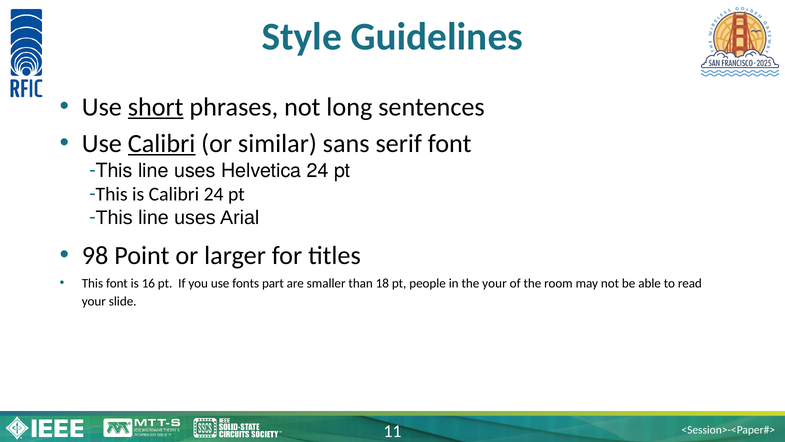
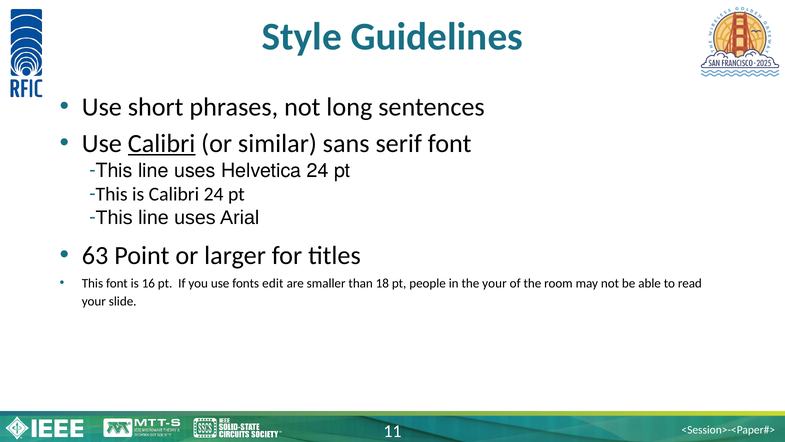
short underline: present -> none
98: 98 -> 63
part: part -> edit
